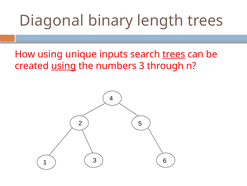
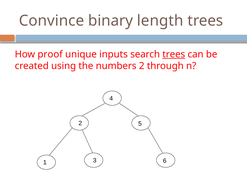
Diagonal: Diagonal -> Convince
How using: using -> proof
using at (64, 66) underline: present -> none
numbers 3: 3 -> 2
